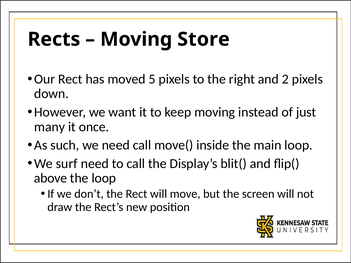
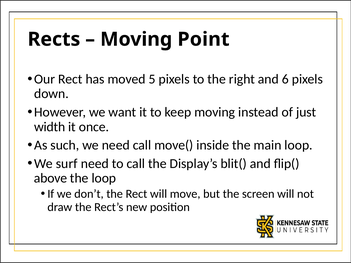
Store: Store -> Point
2: 2 -> 6
many: many -> width
